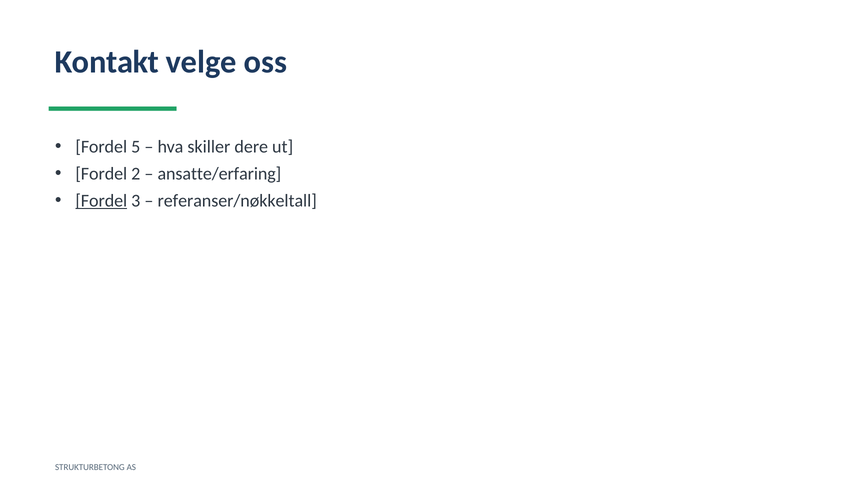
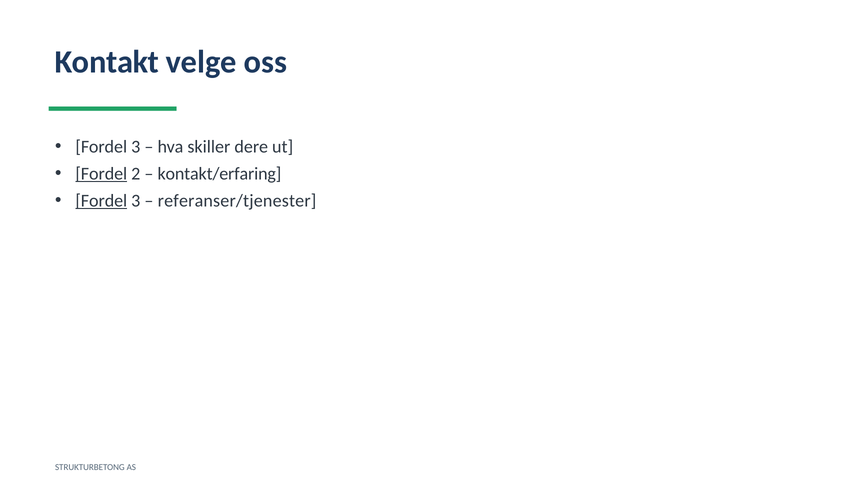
5 at (136, 147): 5 -> 3
Fordel at (101, 174) underline: none -> present
ansatte/erfaring: ansatte/erfaring -> kontakt/erfaring
referanser/nøkkeltall: referanser/nøkkeltall -> referanser/tjenester
